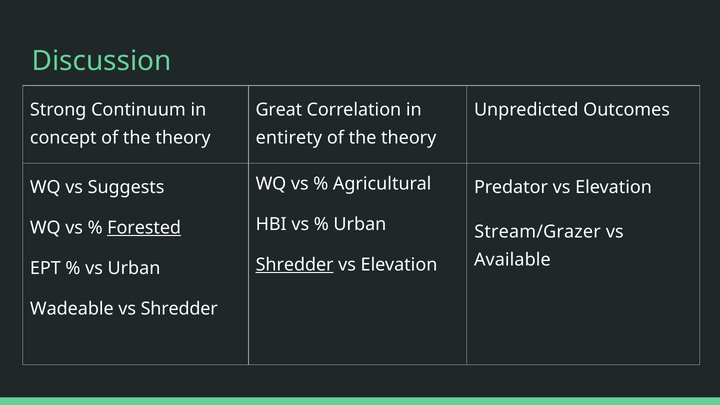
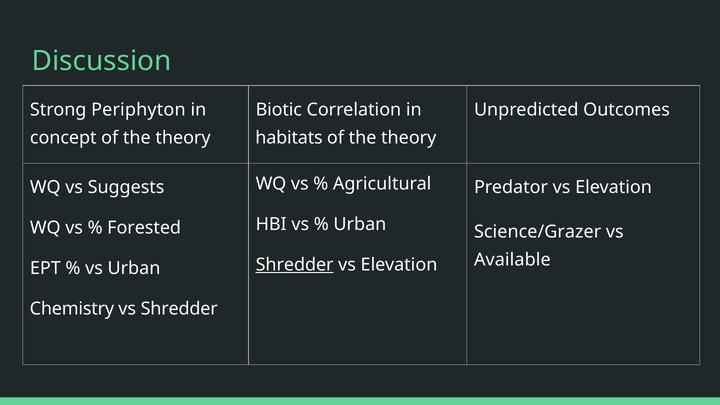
Continuum: Continuum -> Periphyton
Great: Great -> Biotic
entirety: entirety -> habitats
Forested underline: present -> none
Stream/Grazer: Stream/Grazer -> Science/Grazer
Wadeable: Wadeable -> Chemistry
